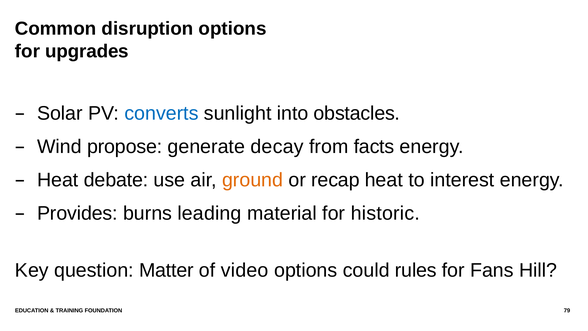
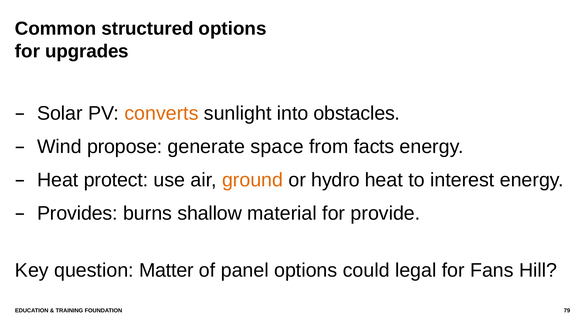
disruption: disruption -> structured
converts colour: blue -> orange
decay: decay -> space
debate: debate -> protect
recap: recap -> hydro
leading: leading -> shallow
historic: historic -> provide
video: video -> panel
rules: rules -> legal
